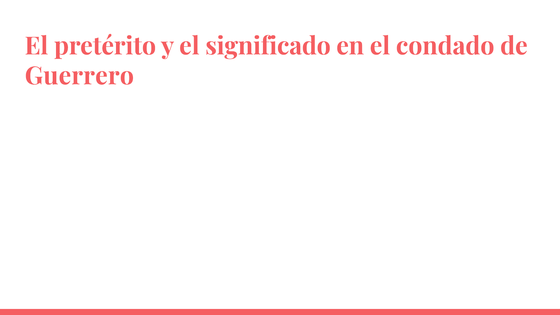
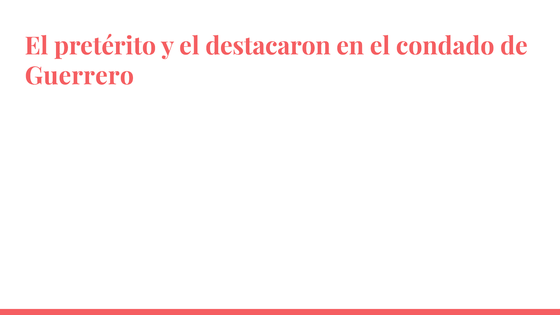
significado: significado -> destacaron
